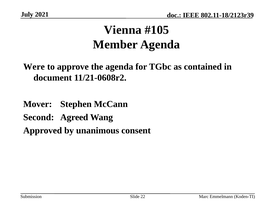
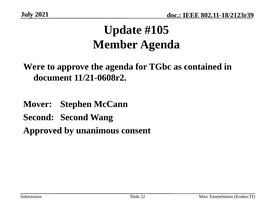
Vienna: Vienna -> Update
Second Agreed: Agreed -> Second
